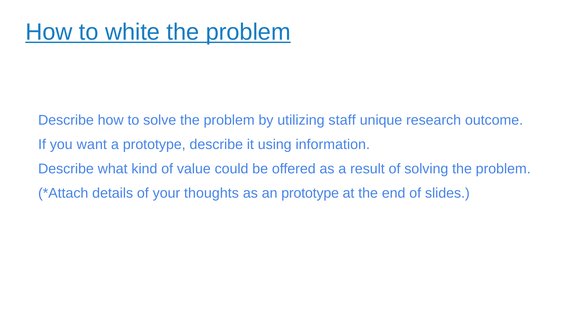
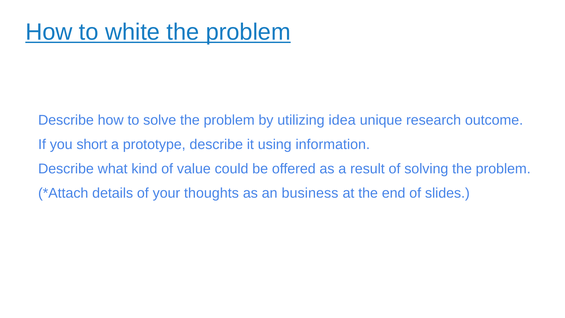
staff: staff -> idea
want: want -> short
an prototype: prototype -> business
